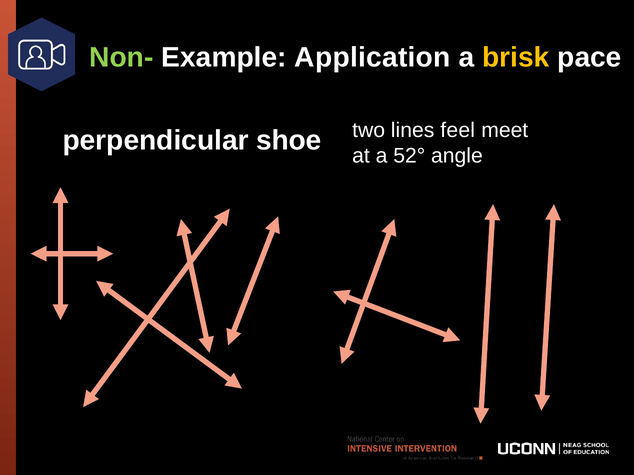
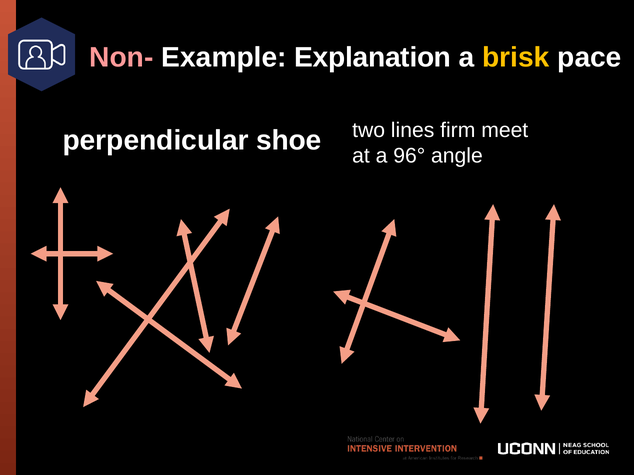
Non- colour: light green -> pink
Application: Application -> Explanation
feel: feel -> firm
52°: 52° -> 96°
